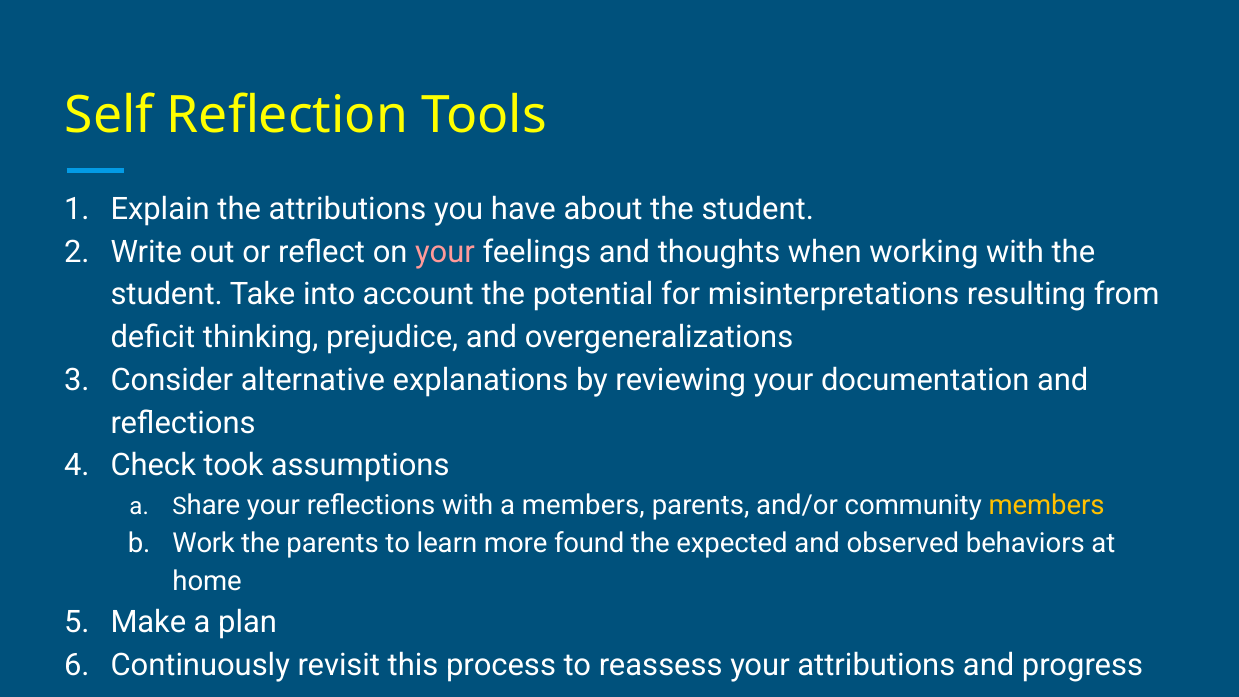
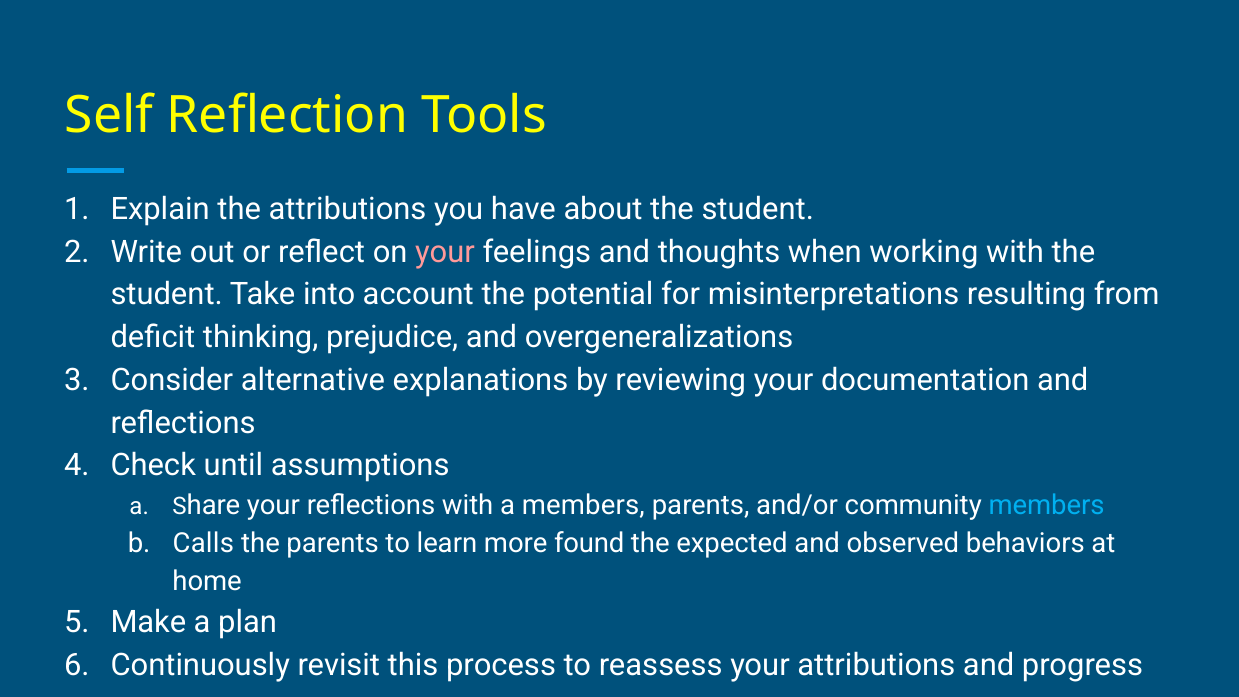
took: took -> until
members at (1047, 505) colour: yellow -> light blue
Work: Work -> Calls
